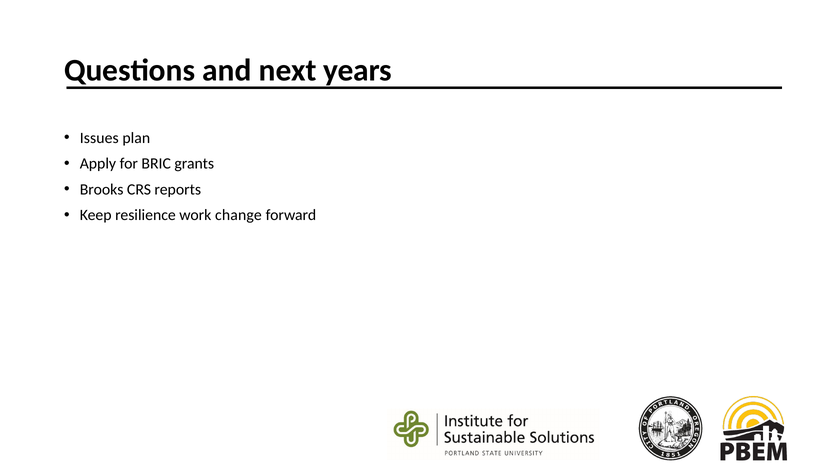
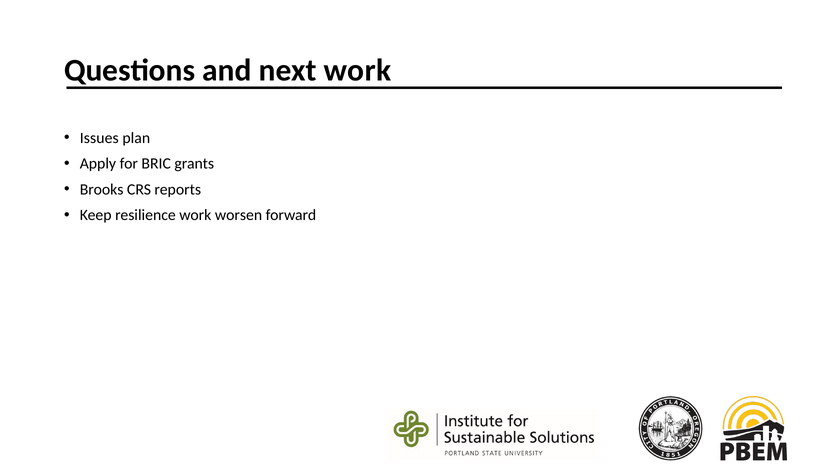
next years: years -> work
change: change -> worsen
